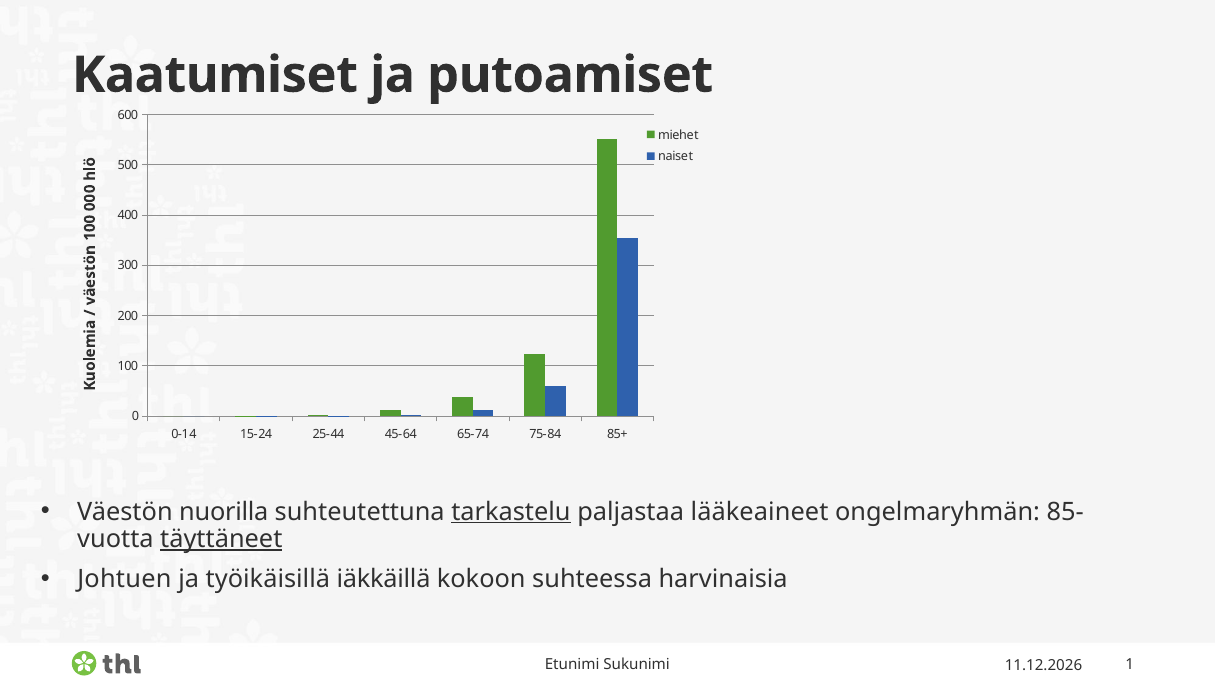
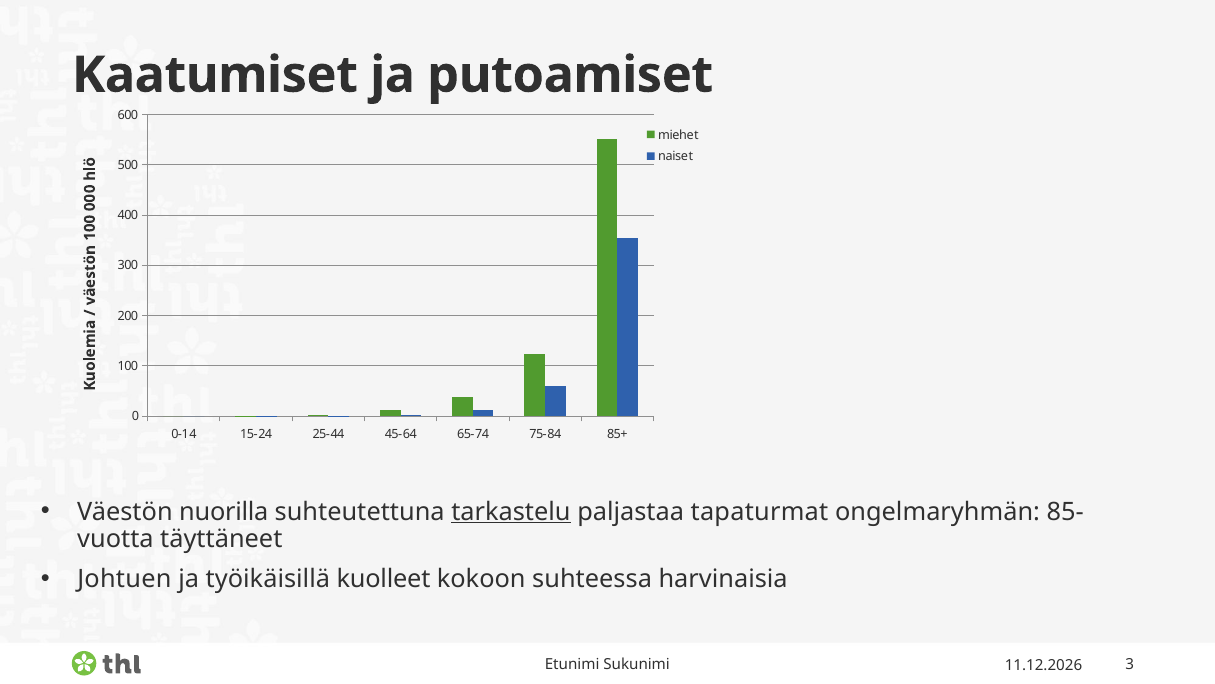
lääkeaineet: lääkeaineet -> tapaturmat
täyttäneet underline: present -> none
iäkkäillä: iäkkäillä -> kuolleet
Sukunimi 1: 1 -> 3
